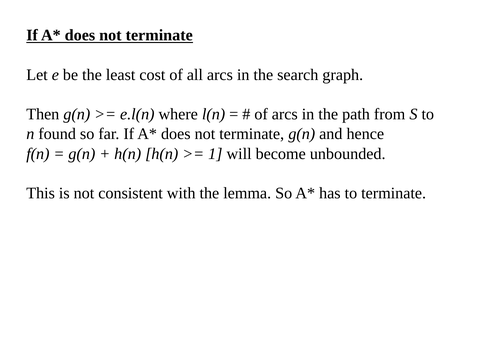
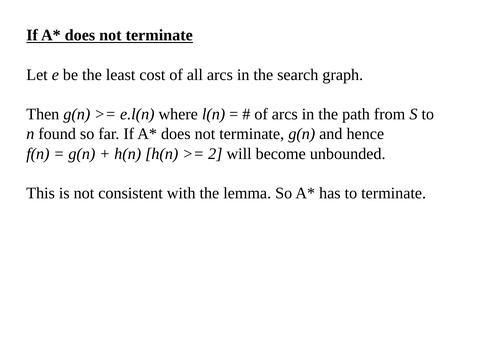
1: 1 -> 2
